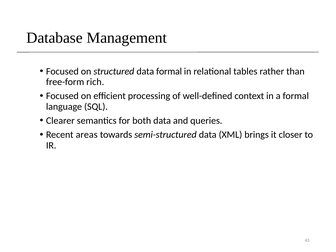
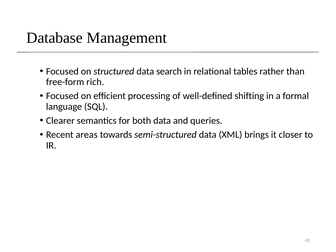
data formal: formal -> search
context: context -> shifting
